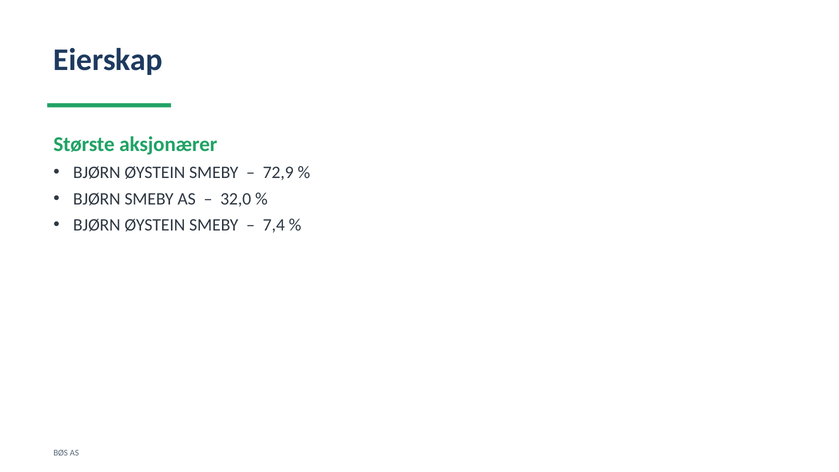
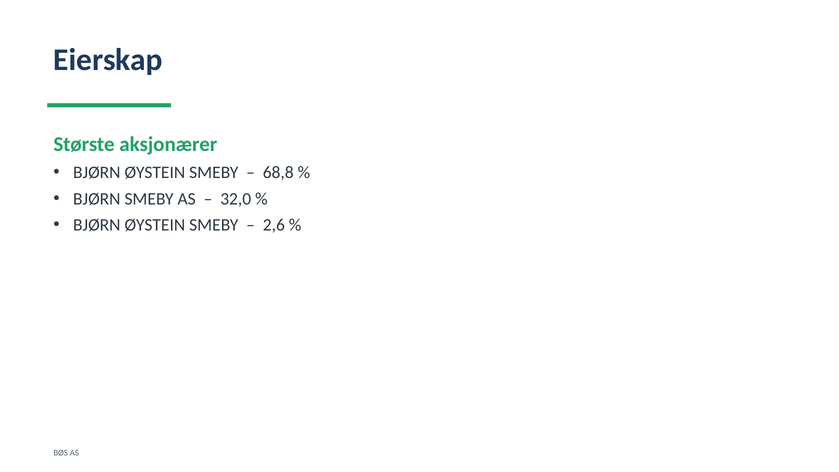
72,9: 72,9 -> 68,8
7,4: 7,4 -> 2,6
